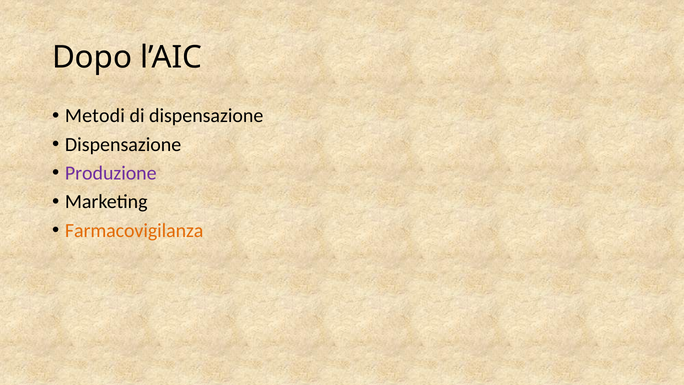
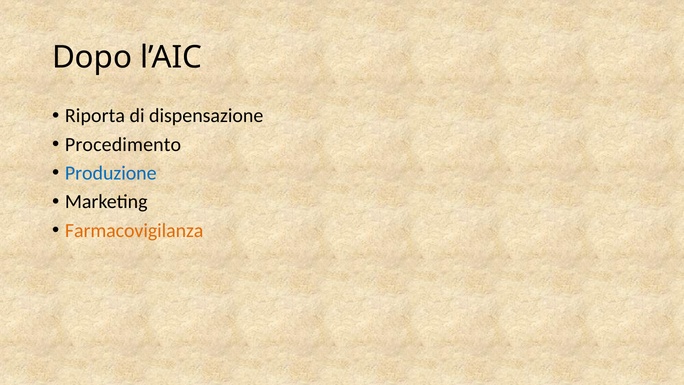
Metodi: Metodi -> Riporta
Dispensazione at (123, 144): Dispensazione -> Procedimento
Produzione colour: purple -> blue
